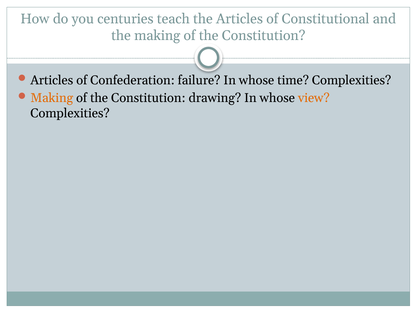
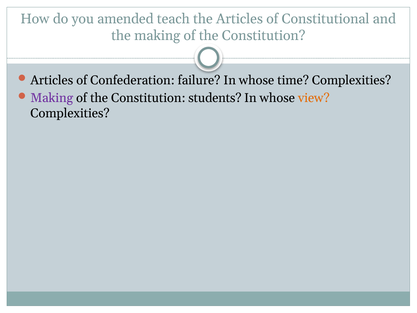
centuries: centuries -> amended
Making at (52, 98) colour: orange -> purple
drawing: drawing -> students
